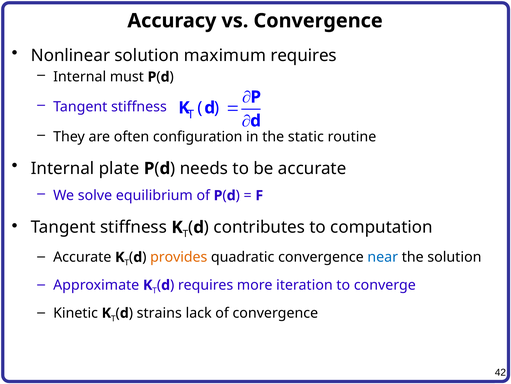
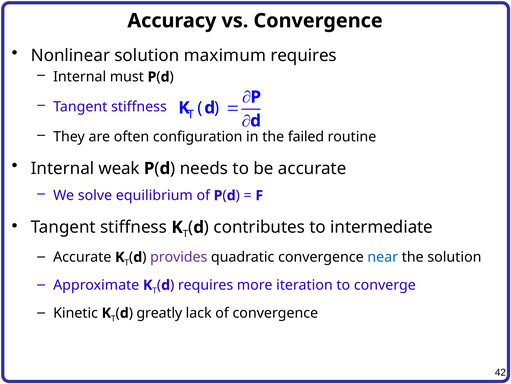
static: static -> failed
plate: plate -> weak
computation: computation -> intermediate
provides colour: orange -> purple
strains: strains -> greatly
